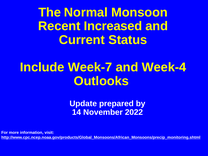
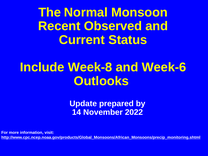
Increased: Increased -> Observed
Week-7: Week-7 -> Week-8
Week-4: Week-4 -> Week-6
